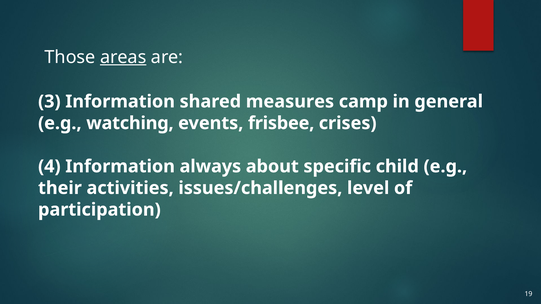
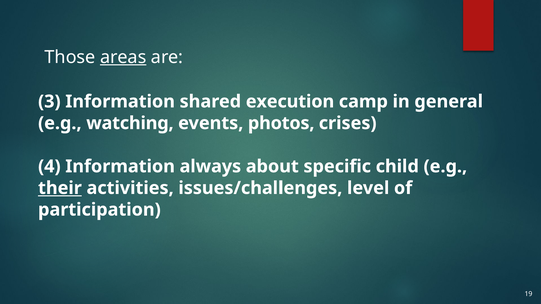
measures: measures -> execution
frisbee: frisbee -> photos
their underline: none -> present
